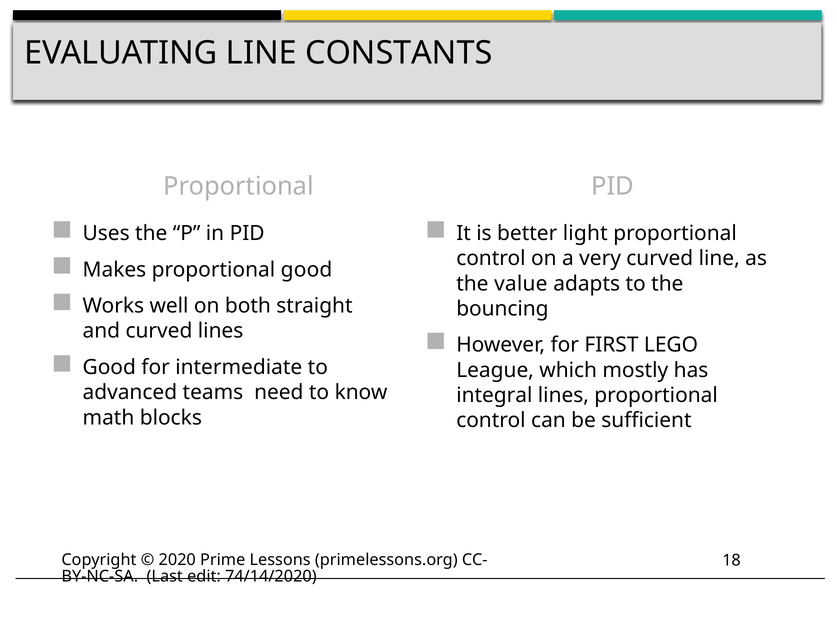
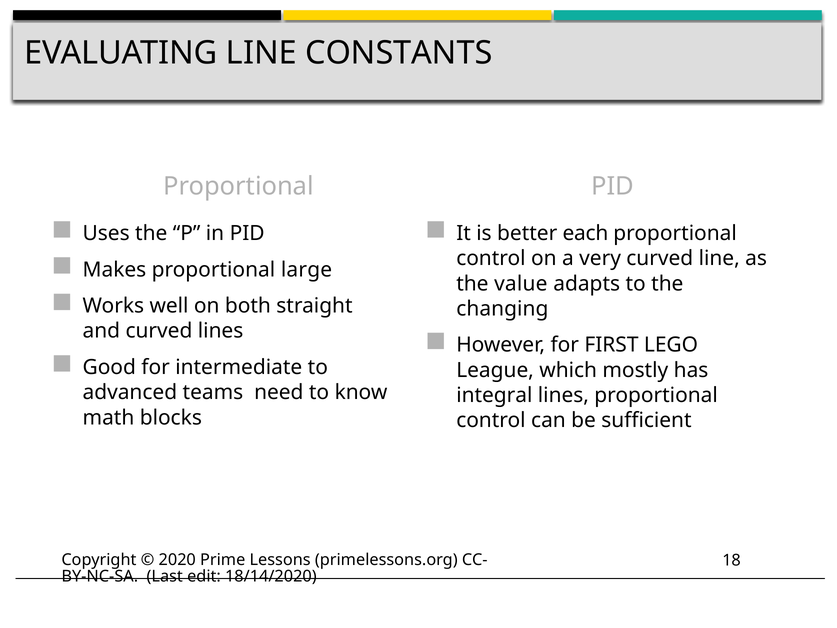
light: light -> each
proportional good: good -> large
bouncing: bouncing -> changing
74/14/2020: 74/14/2020 -> 18/14/2020
